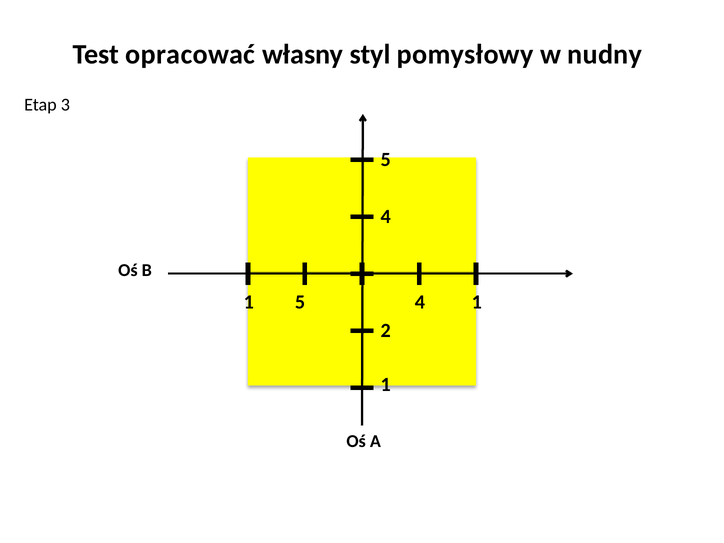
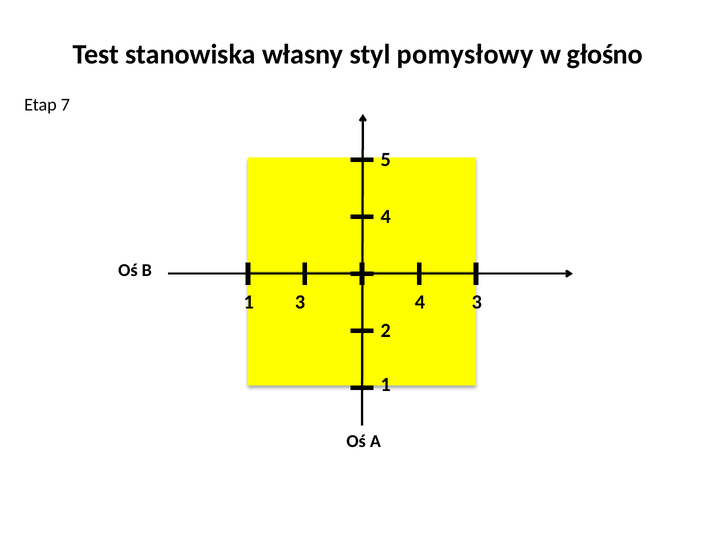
opracować: opracować -> stanowiska
nudny: nudny -> głośno
3: 3 -> 7
1 5: 5 -> 3
4 1: 1 -> 3
